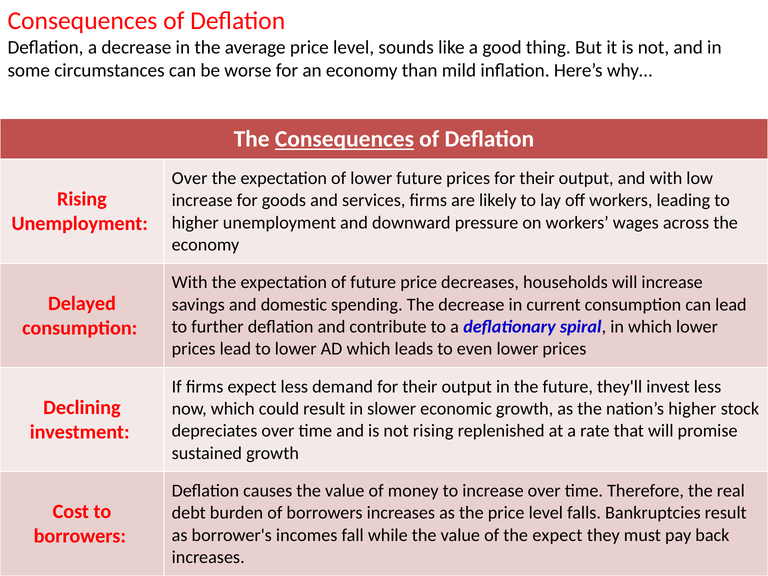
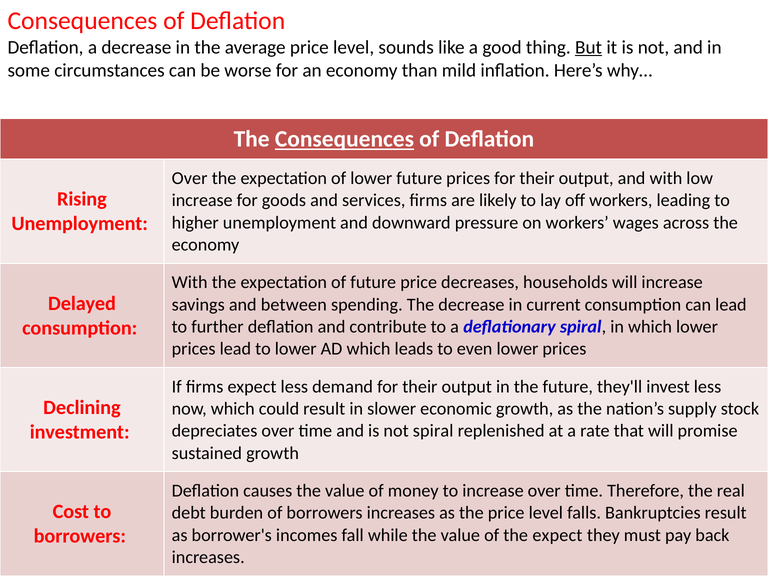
But underline: none -> present
domestic: domestic -> between
nation’s higher: higher -> supply
not rising: rising -> spiral
